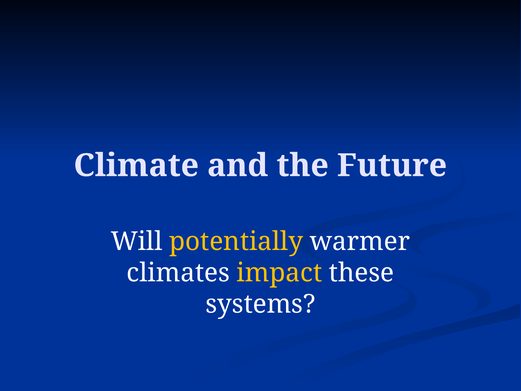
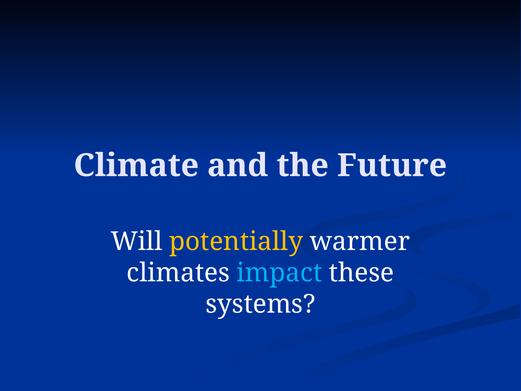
impact colour: yellow -> light blue
